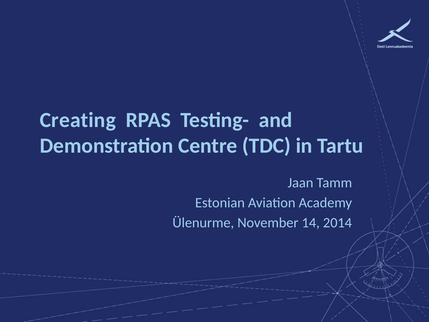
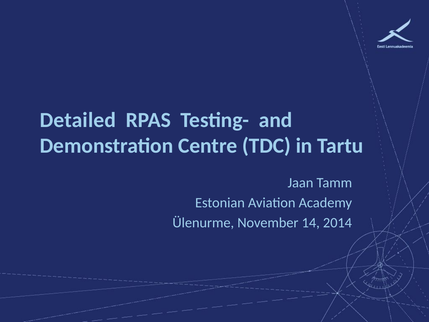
Creating: Creating -> Detailed
